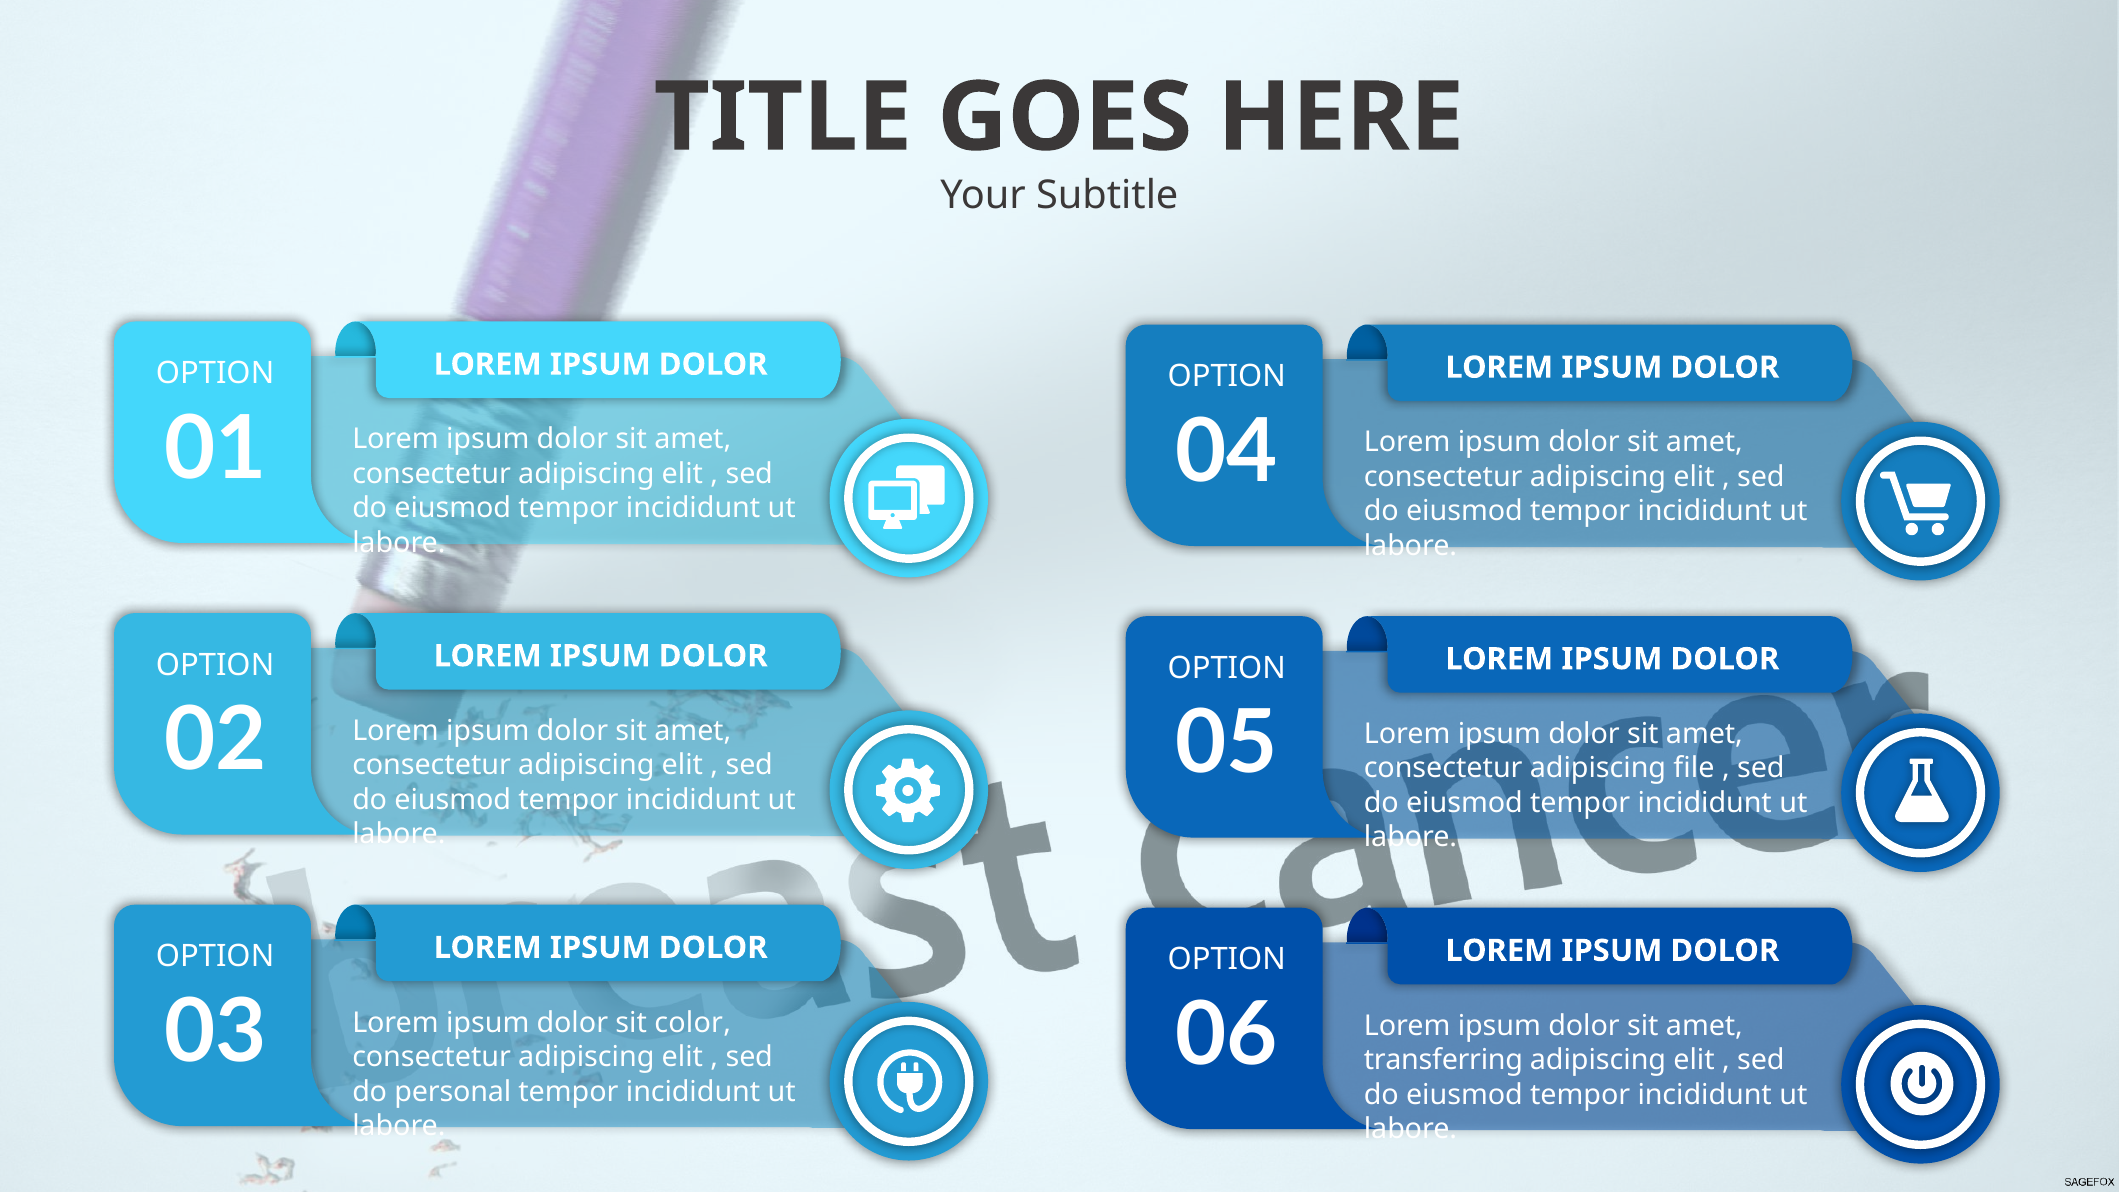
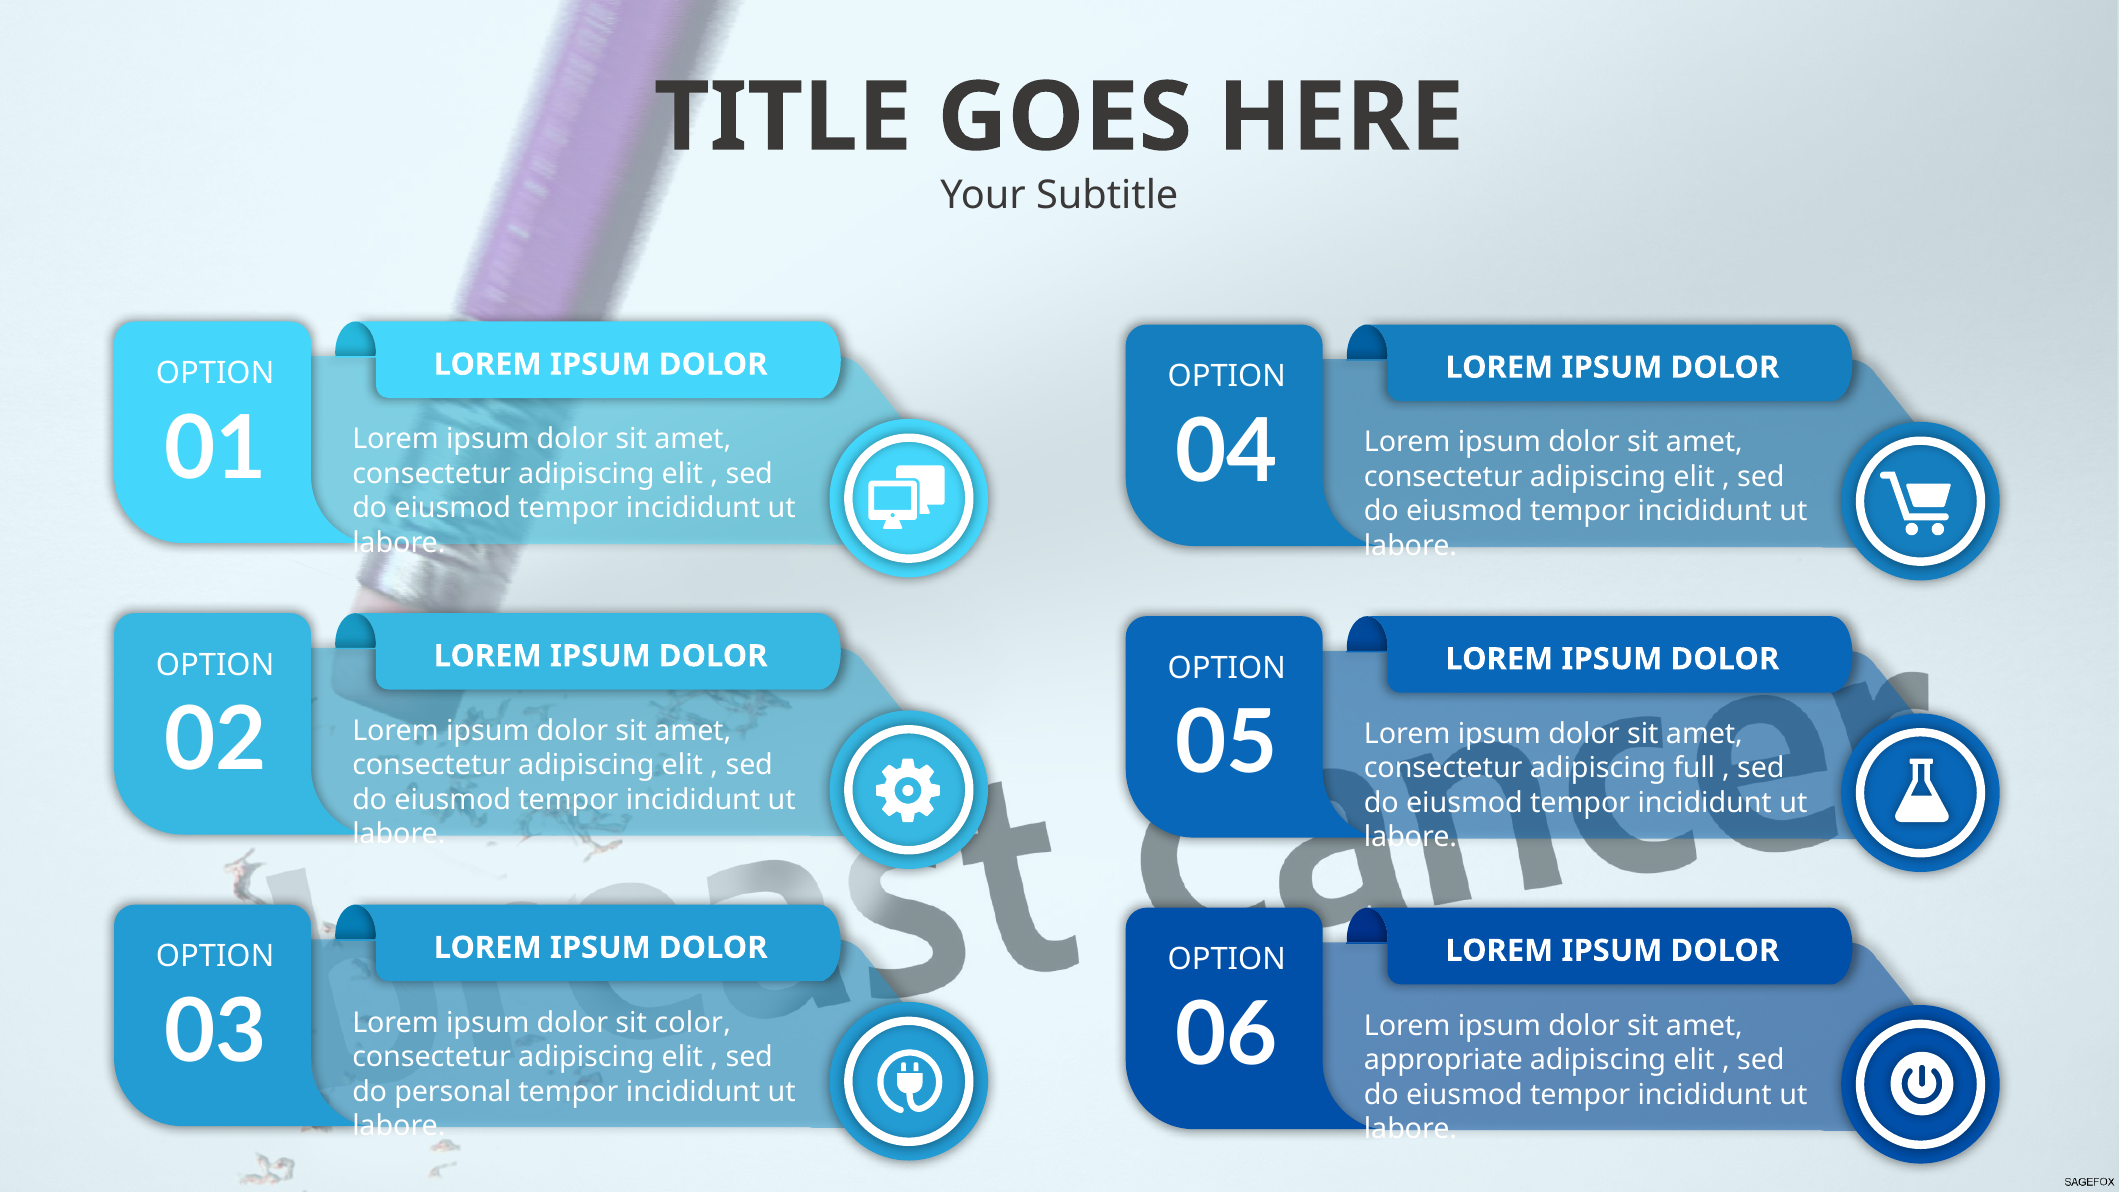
file: file -> full
transferring: transferring -> appropriate
